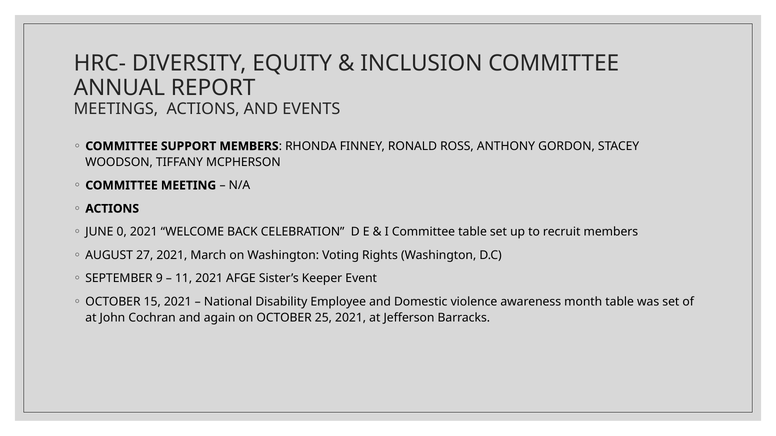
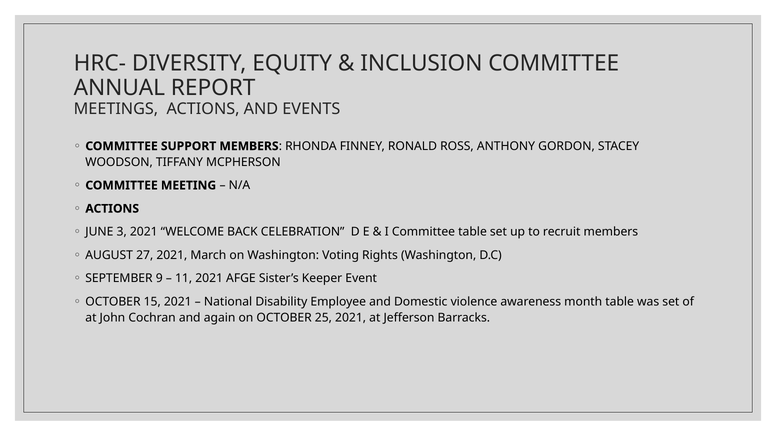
0: 0 -> 3
